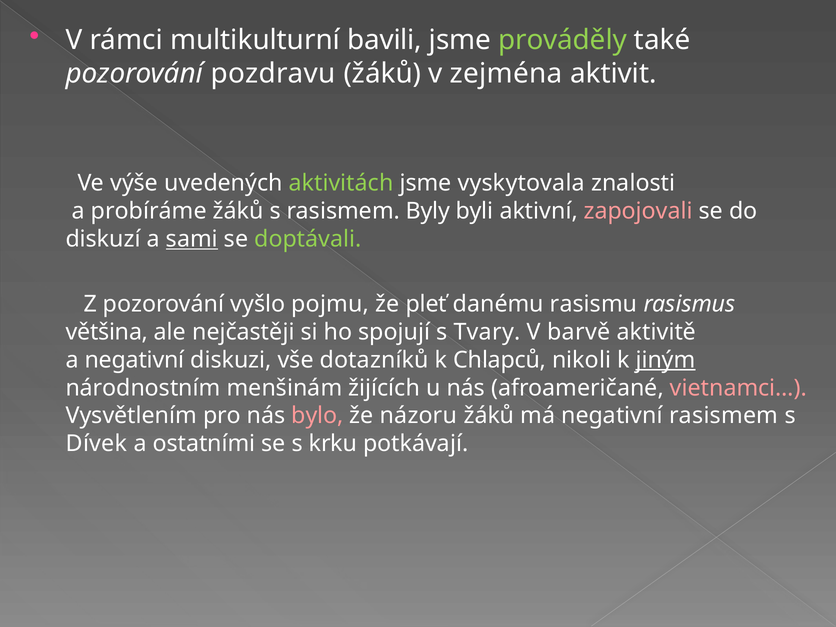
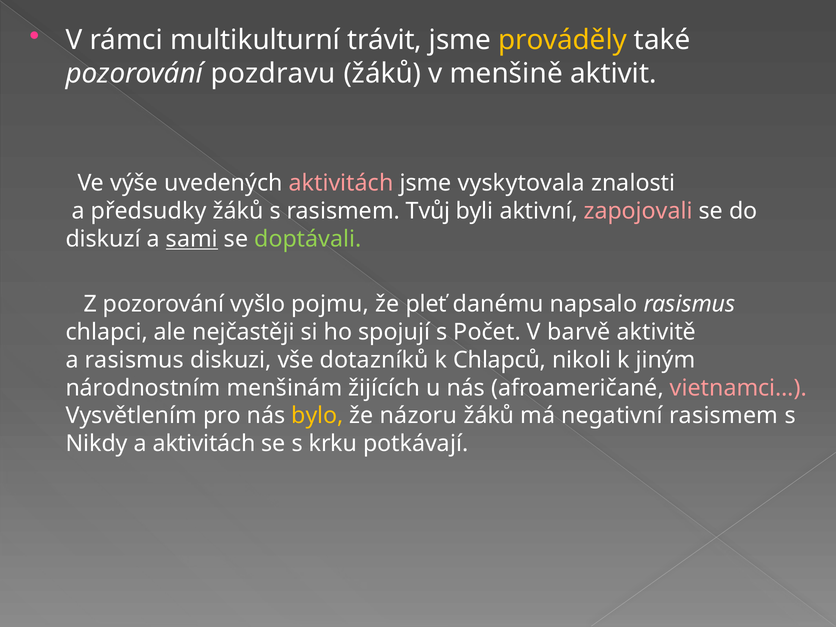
bavili: bavili -> trávit
prováděly colour: light green -> yellow
zejména: zejména -> menšině
aktivitách at (341, 183) colour: light green -> pink
probíráme: probíráme -> předsudky
Byly: Byly -> Tvůj
rasismu: rasismu -> napsalo
většina: většina -> chlapci
Tvary: Tvary -> Počet
a negativní: negativní -> rasismus
jiným underline: present -> none
bylo colour: pink -> yellow
Dívek: Dívek -> Nikdy
a ostatními: ostatními -> aktivitách
